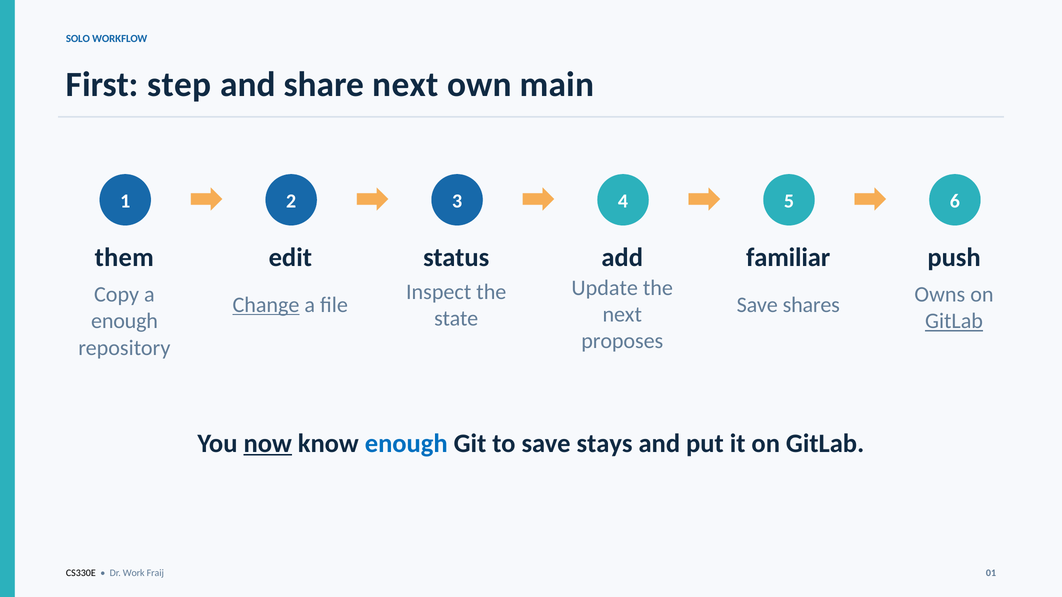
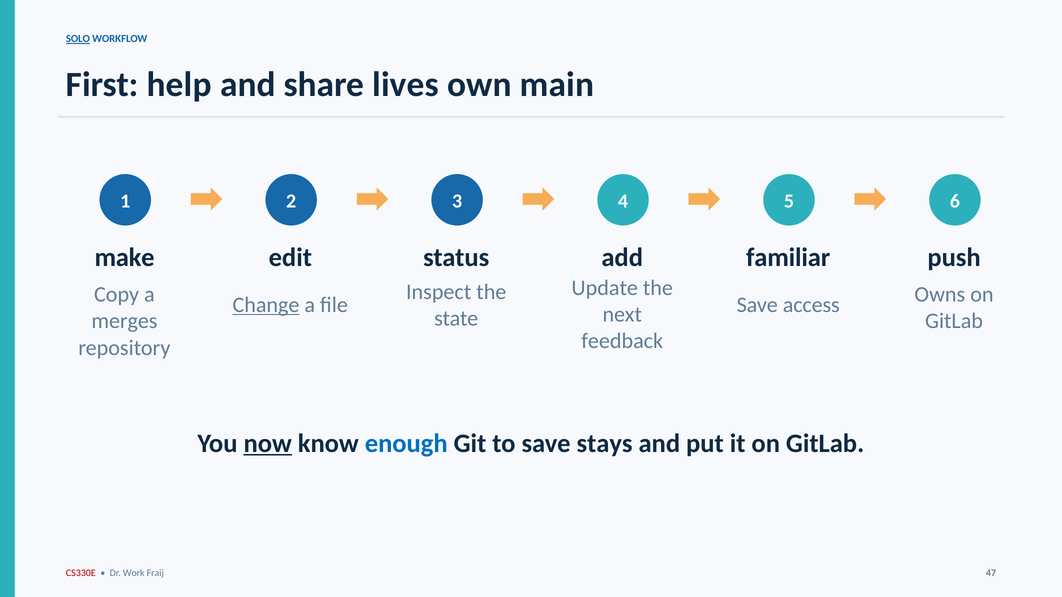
SOLO underline: none -> present
step: step -> help
share next: next -> lives
them: them -> make
shares: shares -> access
enough at (125, 321): enough -> merges
GitLab at (954, 321) underline: present -> none
proposes: proposes -> feedback
CS330E colour: black -> red
01: 01 -> 47
